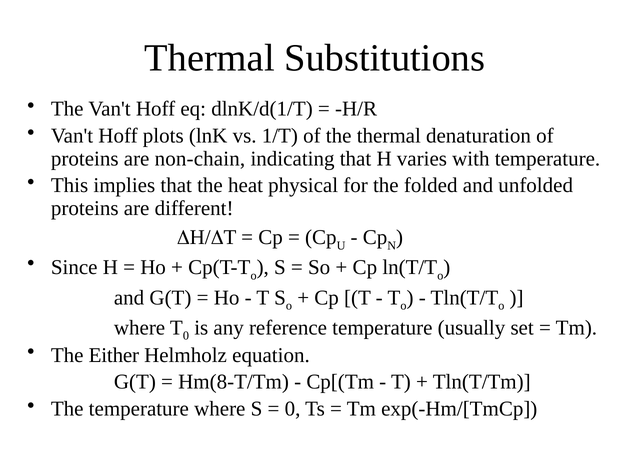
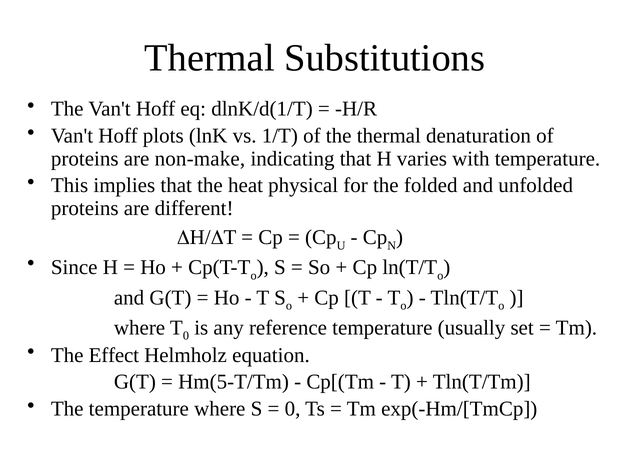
non-chain: non-chain -> non-make
Either: Either -> Effect
Hm(8-T/Tm: Hm(8-T/Tm -> Hm(5-T/Tm
